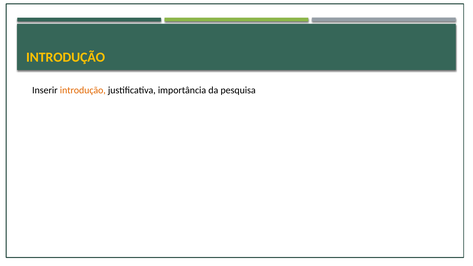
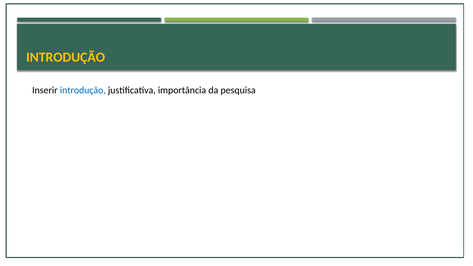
introdução at (83, 90) colour: orange -> blue
